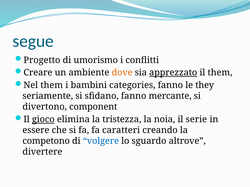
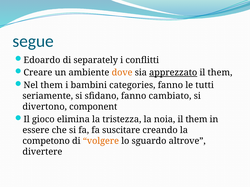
Progetto: Progetto -> Edoardo
umorismo: umorismo -> separately
they: they -> tutti
mercante: mercante -> cambiato
gioco underline: present -> none
noia il serie: serie -> them
caratteri: caratteri -> suscitare
volgere colour: blue -> orange
